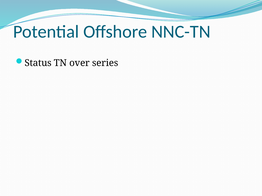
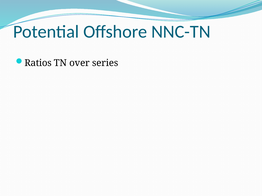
Status: Status -> Ratios
